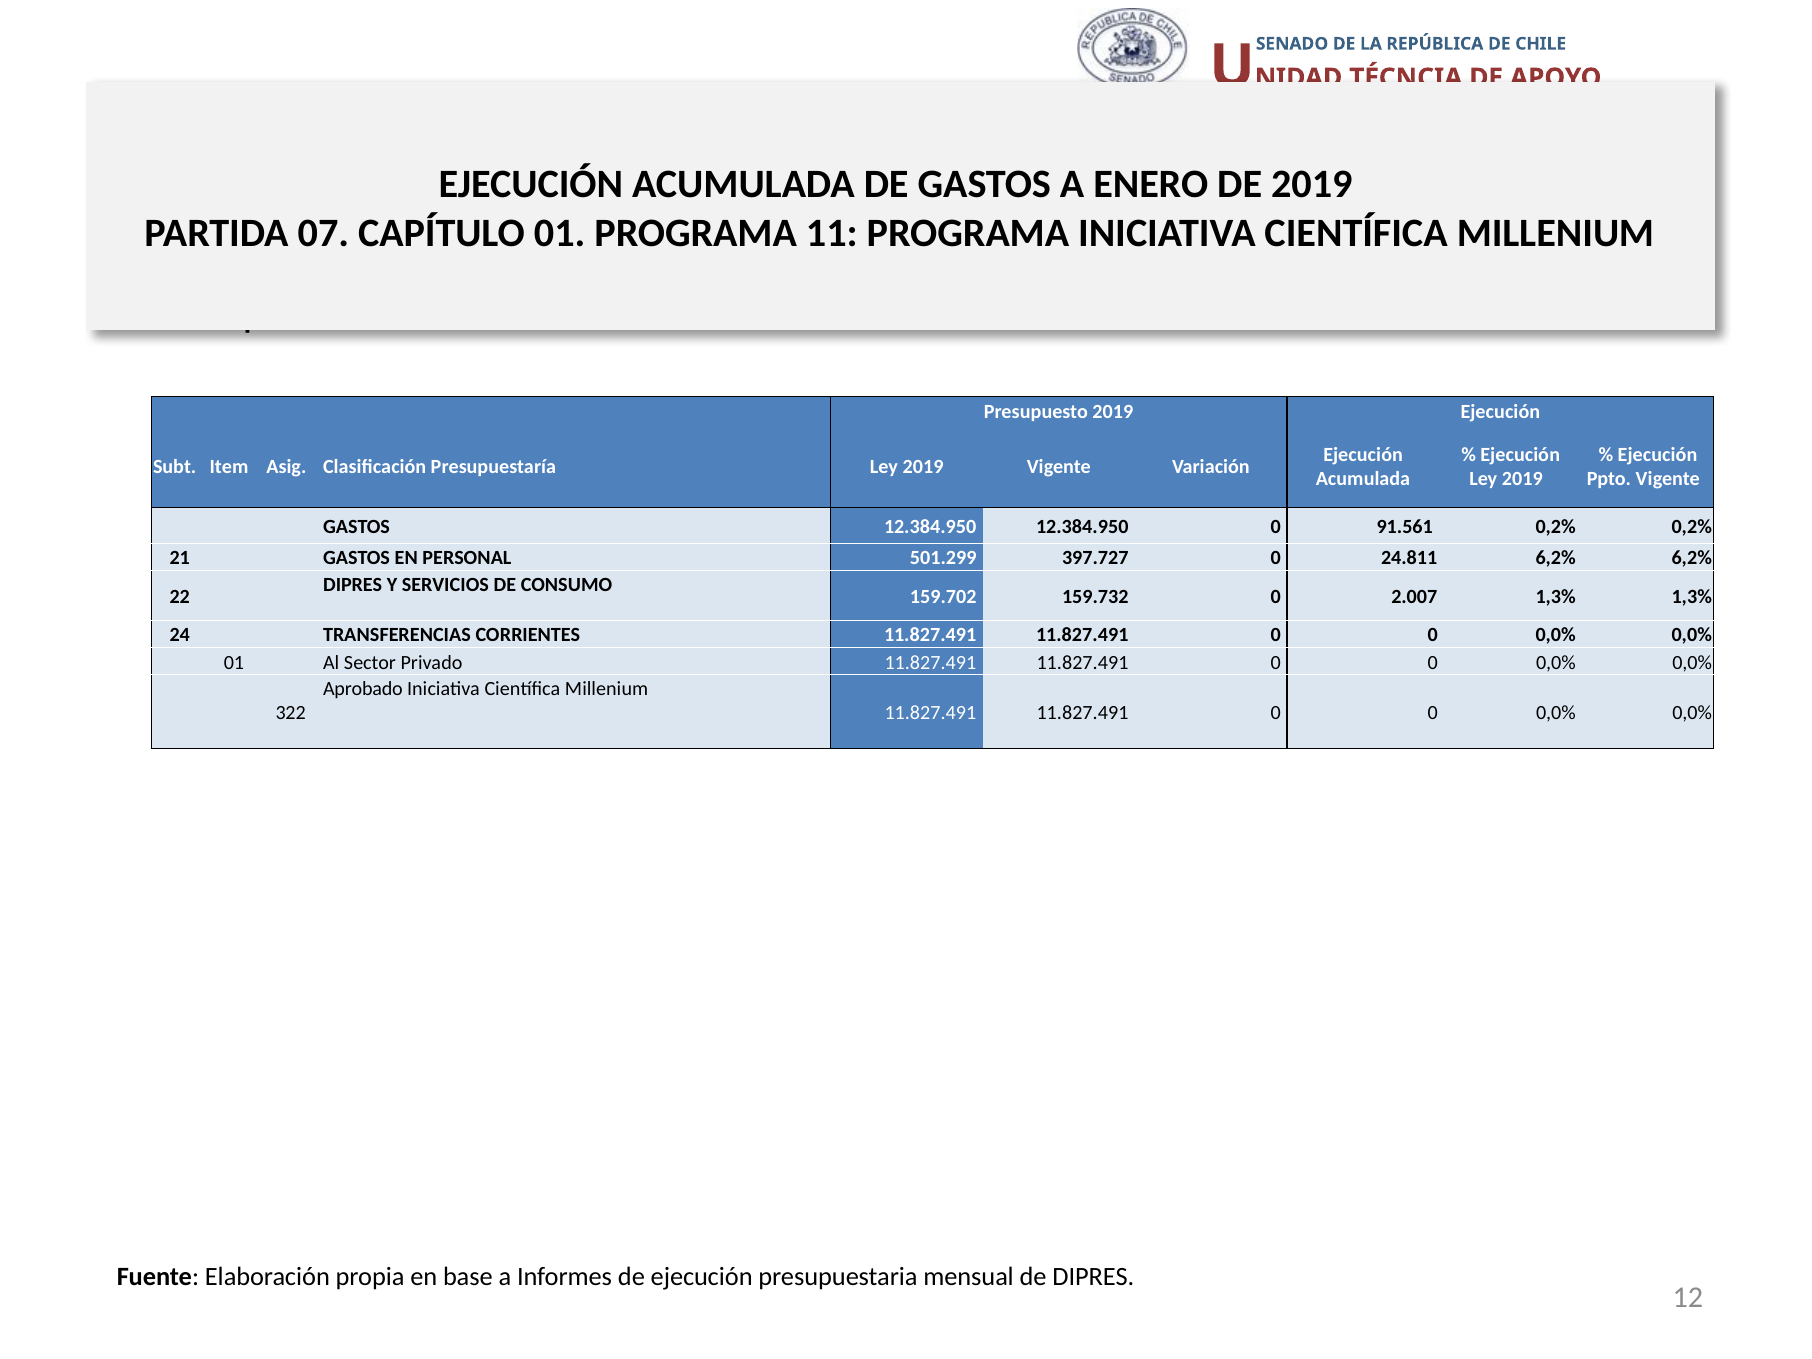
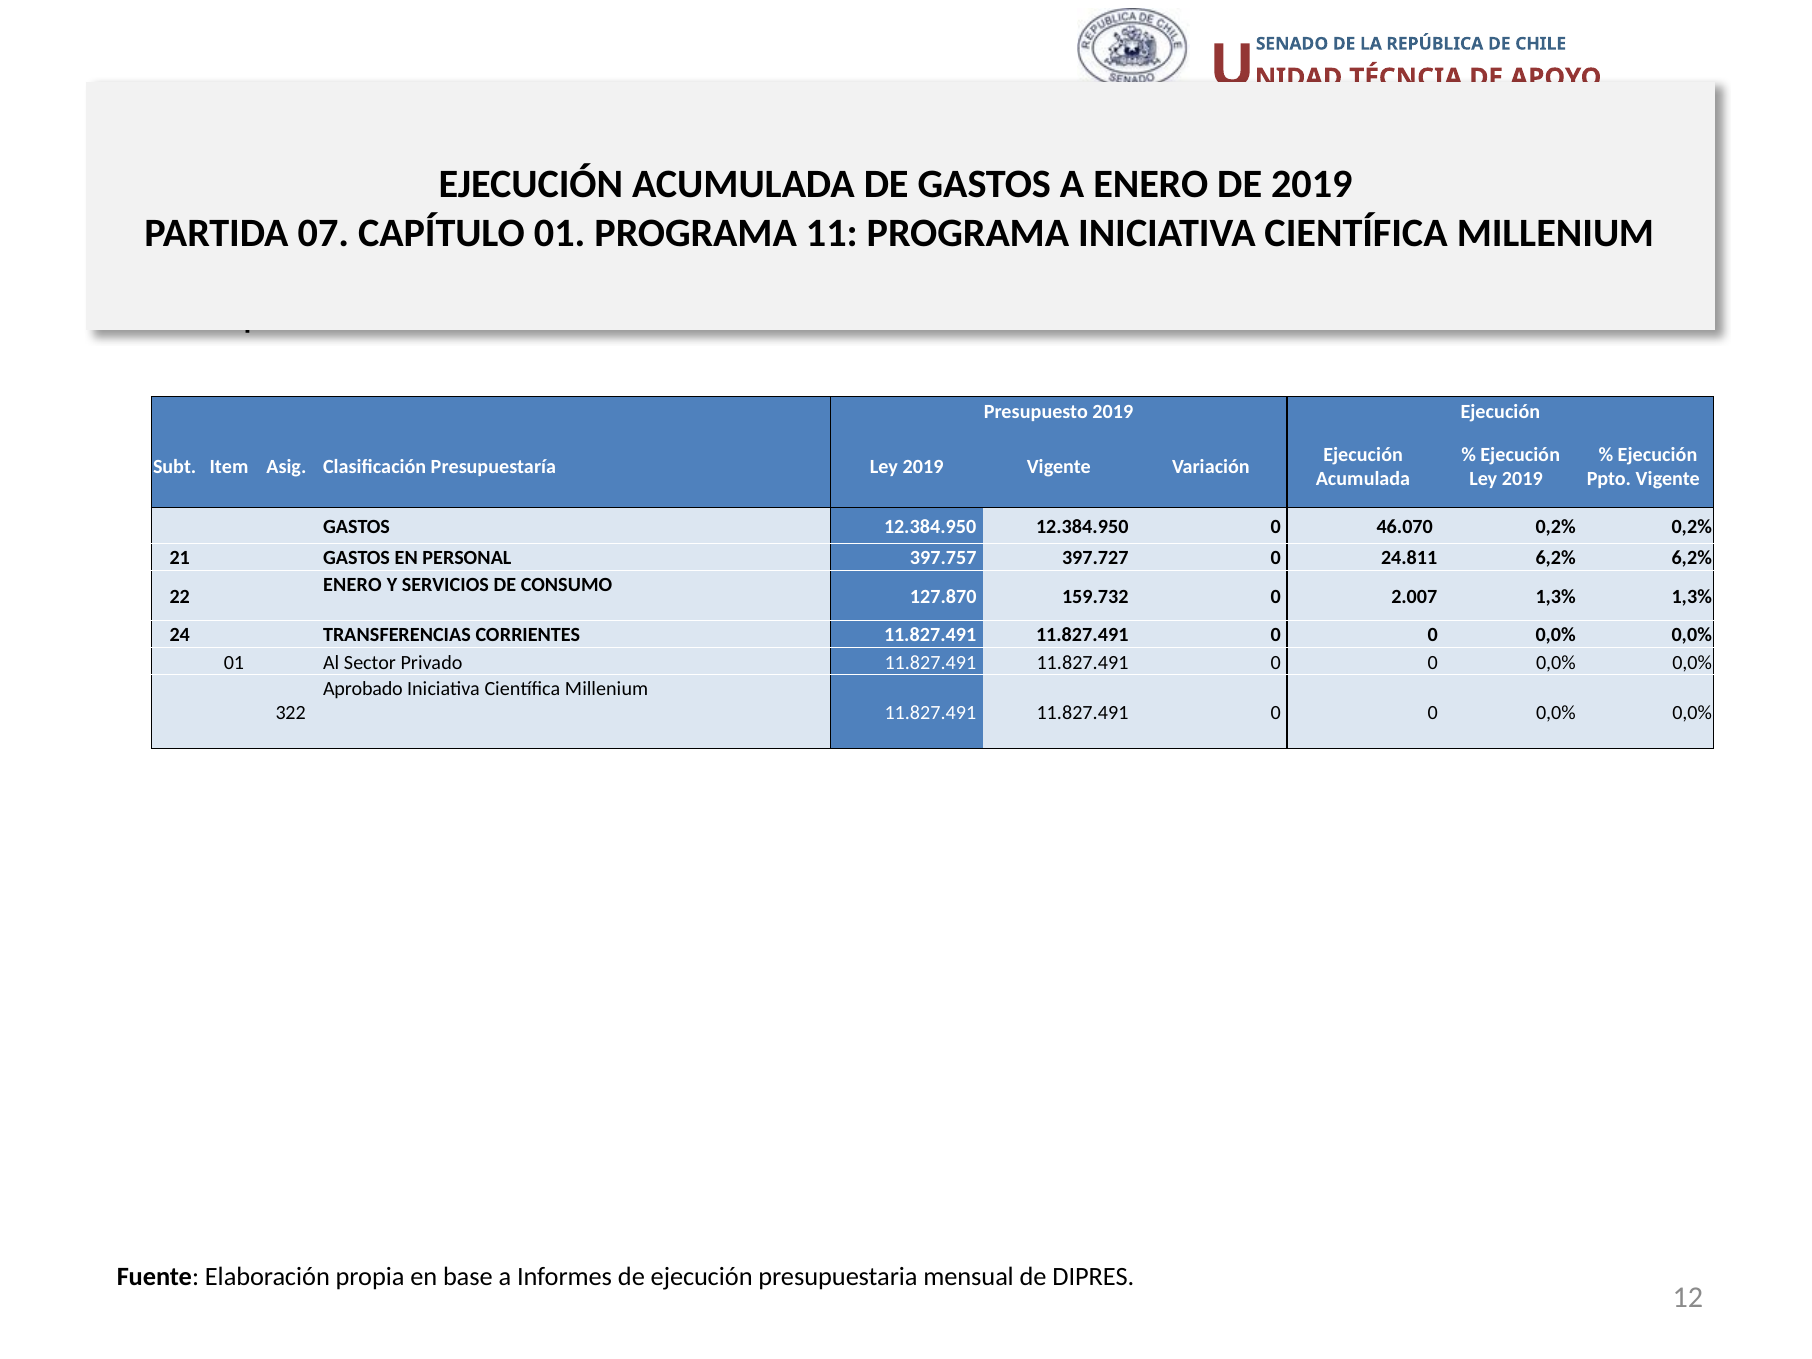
91.561: 91.561 -> 46.070
501.299: 501.299 -> 397.757
DIPRES at (353, 585): DIPRES -> ENERO
159.702: 159.702 -> 127.870
